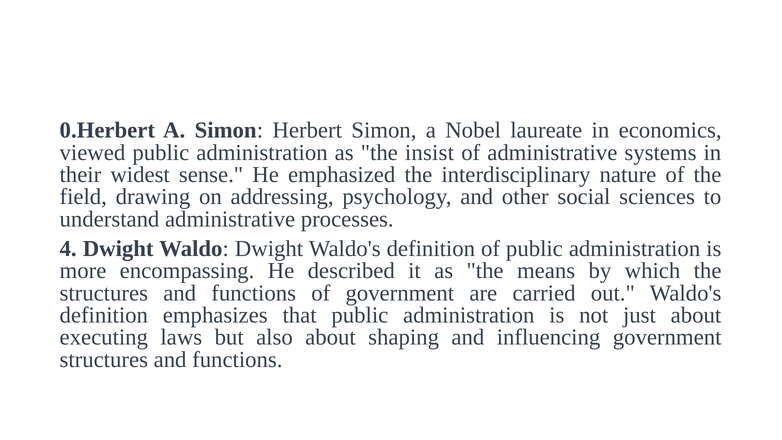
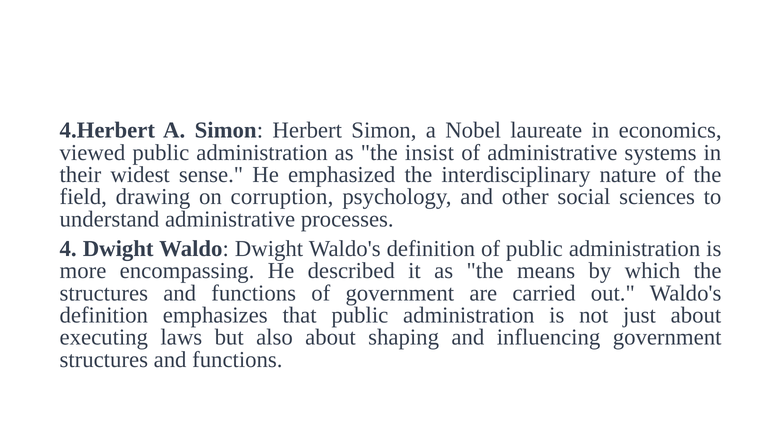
0.Herbert: 0.Herbert -> 4.Herbert
addressing: addressing -> corruption
